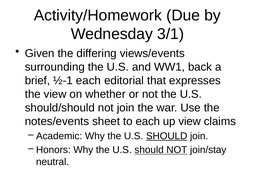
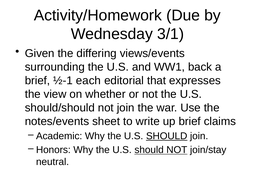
to each: each -> write
up view: view -> brief
